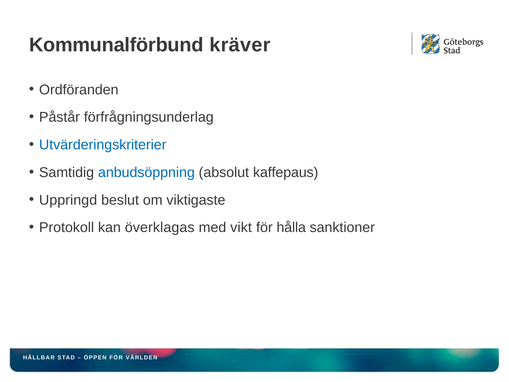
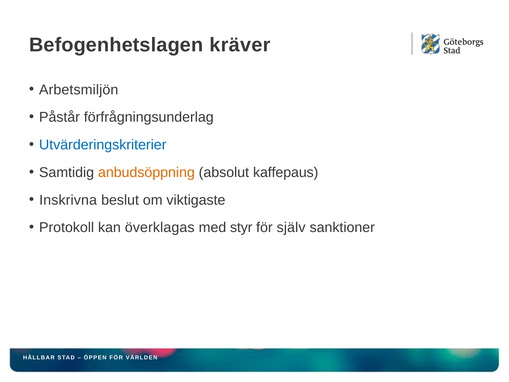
Kommunalförbund: Kommunalförbund -> Befogenhetslagen
Ordföranden: Ordföranden -> Arbetsmiljön
anbudsöppning colour: blue -> orange
Uppringd: Uppringd -> Inskrivna
vikt: vikt -> styr
hålla: hålla -> själv
